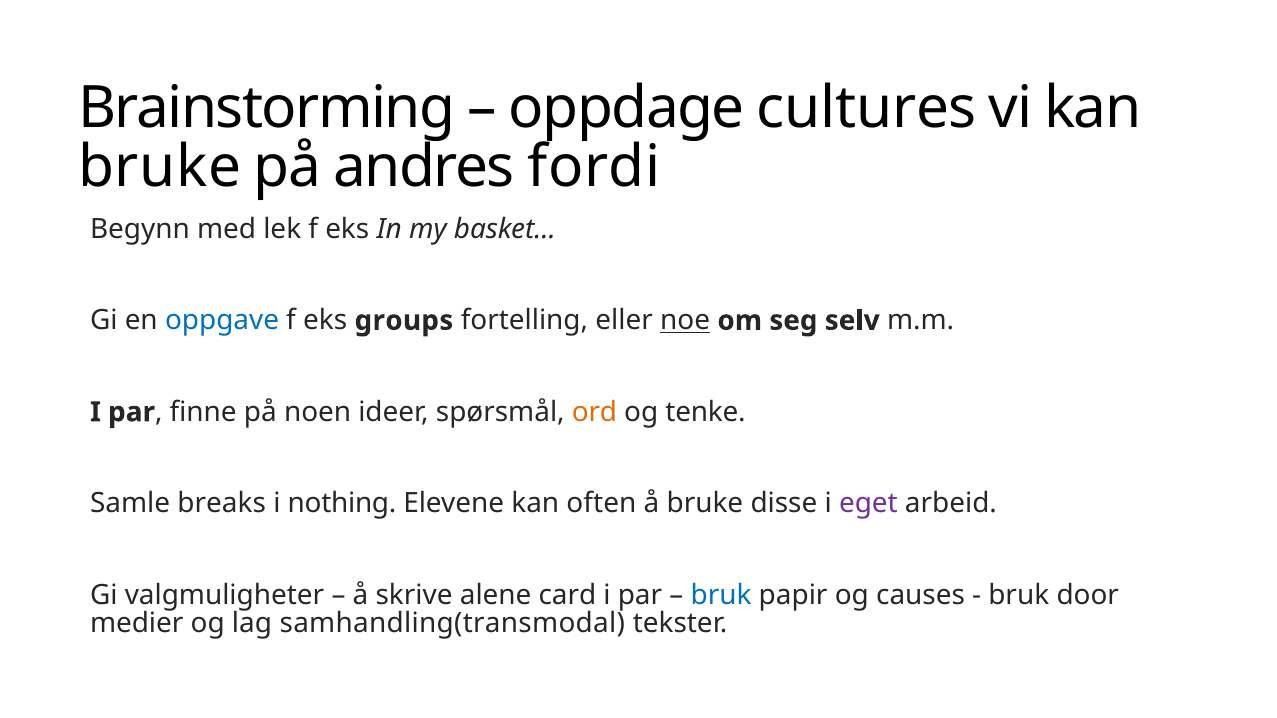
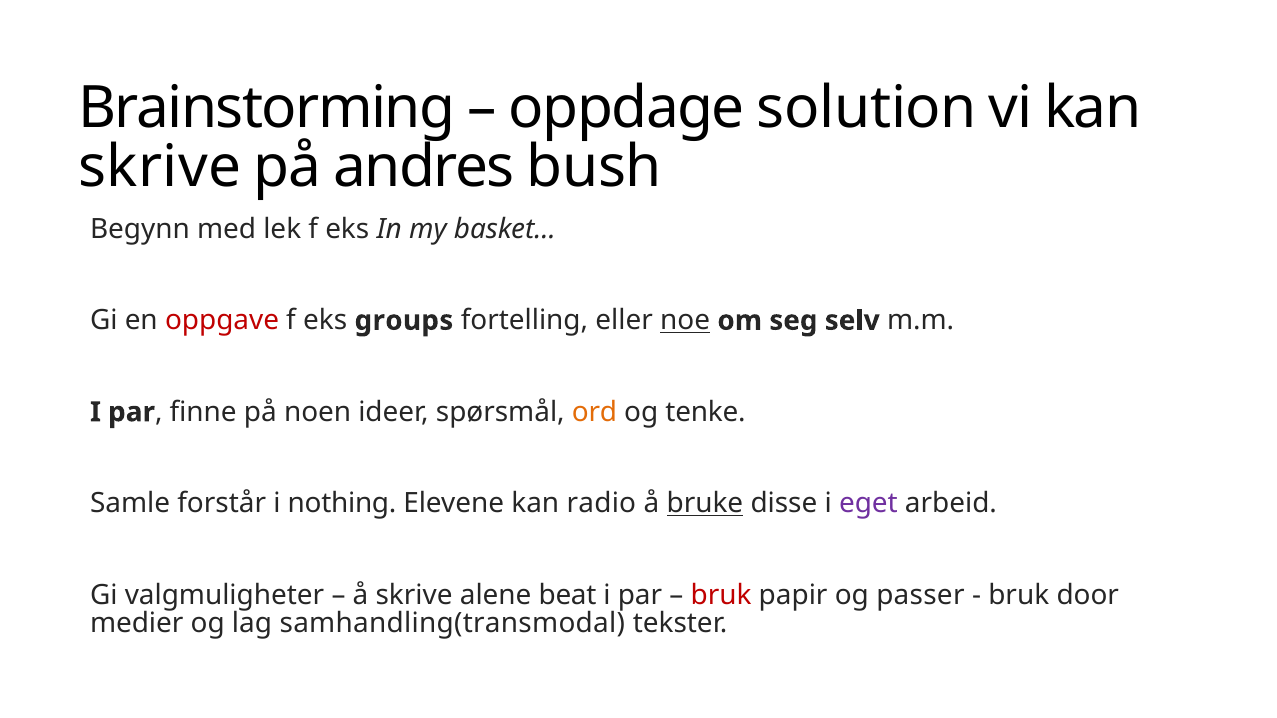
cultures: cultures -> solution
bruke at (160, 168): bruke -> skrive
fordi: fordi -> bush
oppgave colour: blue -> red
breaks: breaks -> forstår
often: often -> radio
bruke at (705, 504) underline: none -> present
card: card -> beat
bruk at (721, 595) colour: blue -> red
causes: causes -> passer
